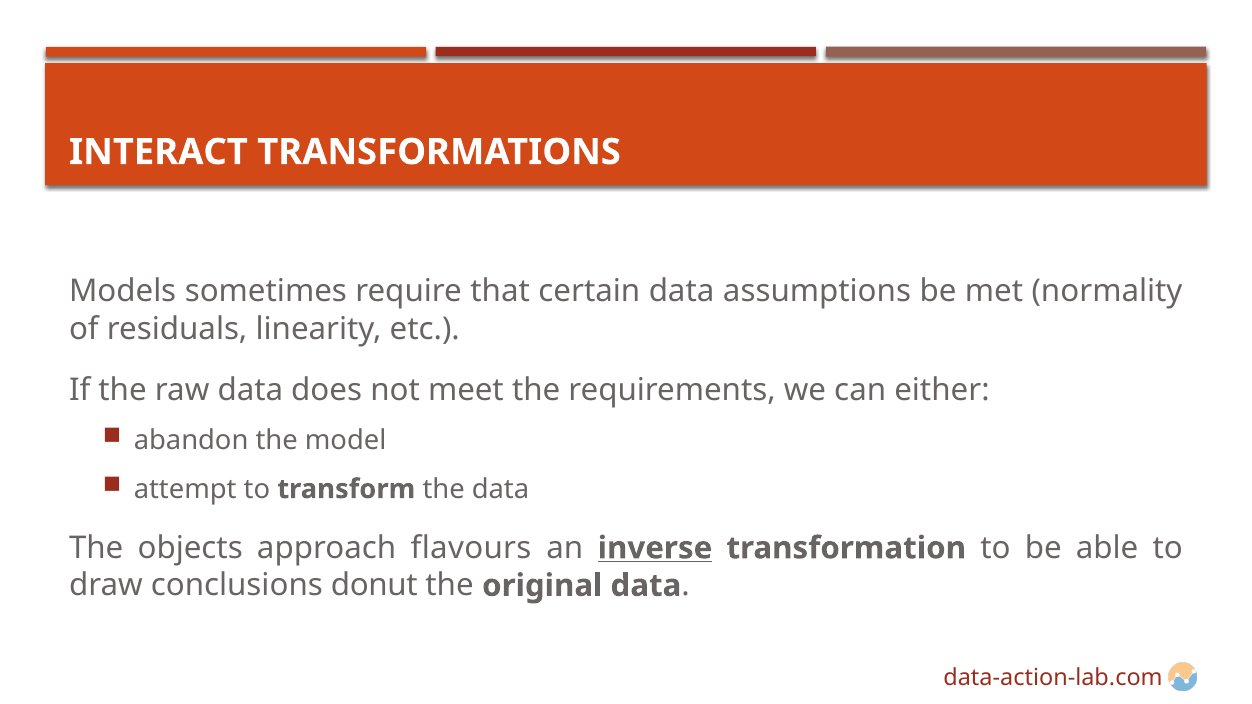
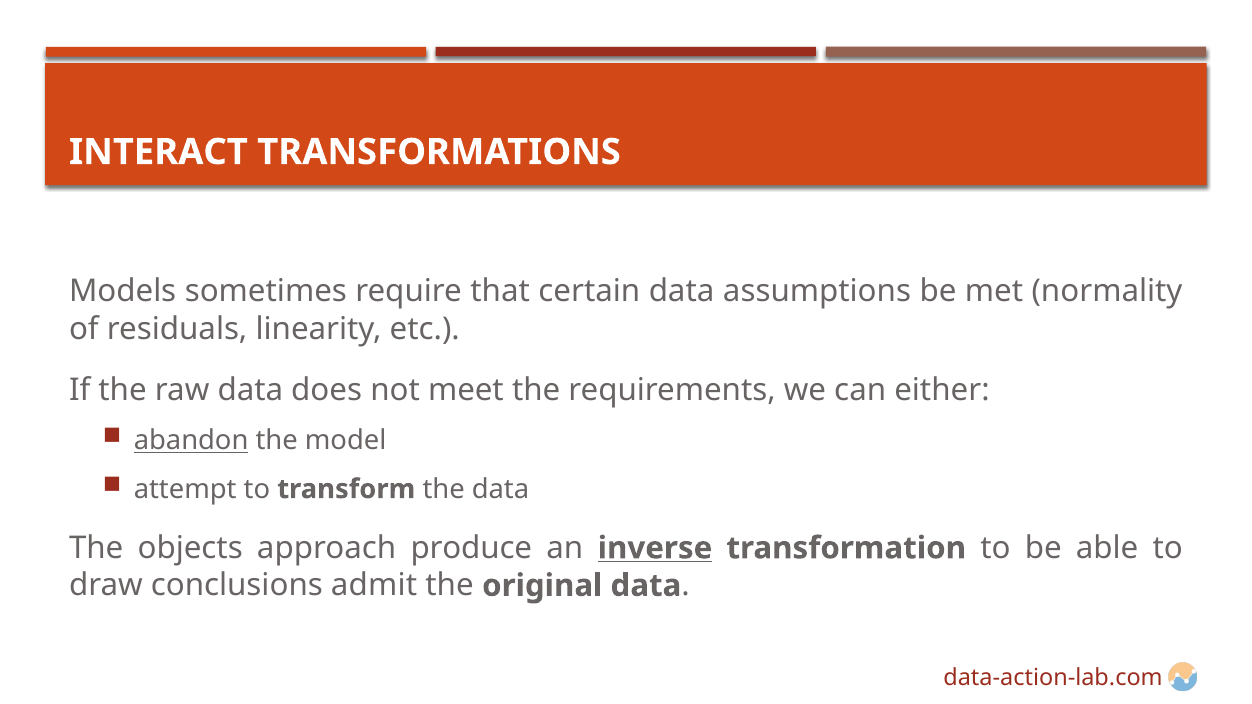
abandon underline: none -> present
flavours: flavours -> produce
donut: donut -> admit
